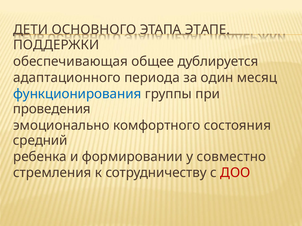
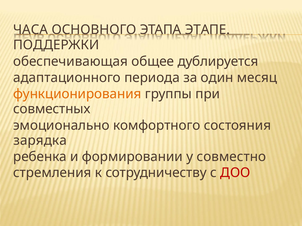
ДЕТИ: ДЕТИ -> ЧАСА
функционирования colour: blue -> orange
проведения: проведения -> совместных
средний: средний -> зарядка
